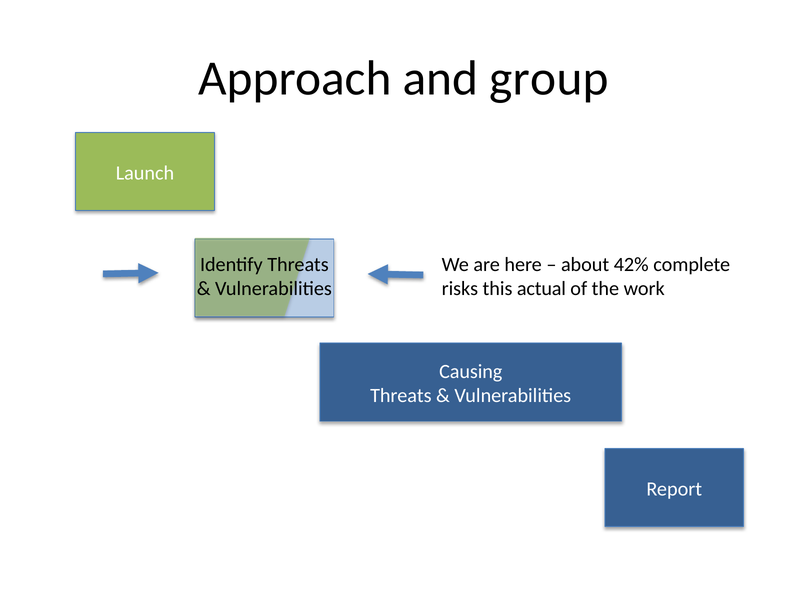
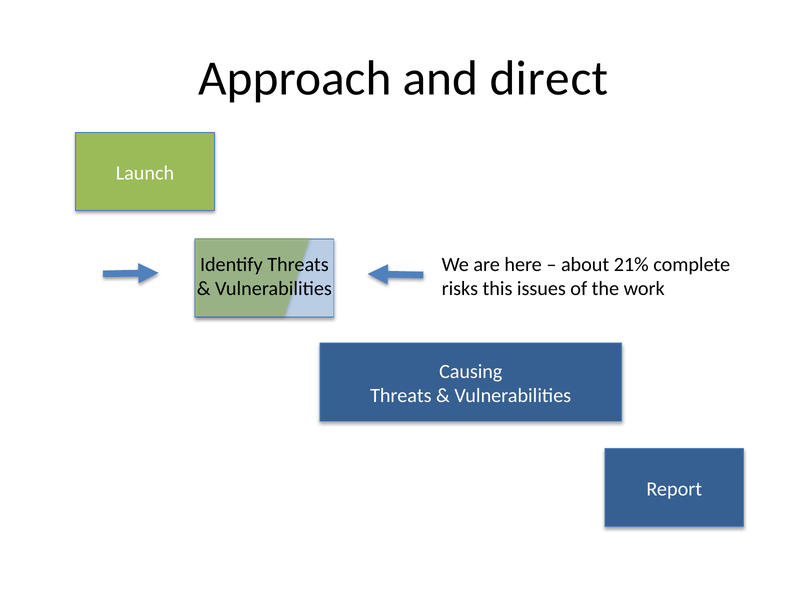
group: group -> direct
42%: 42% -> 21%
actual: actual -> issues
